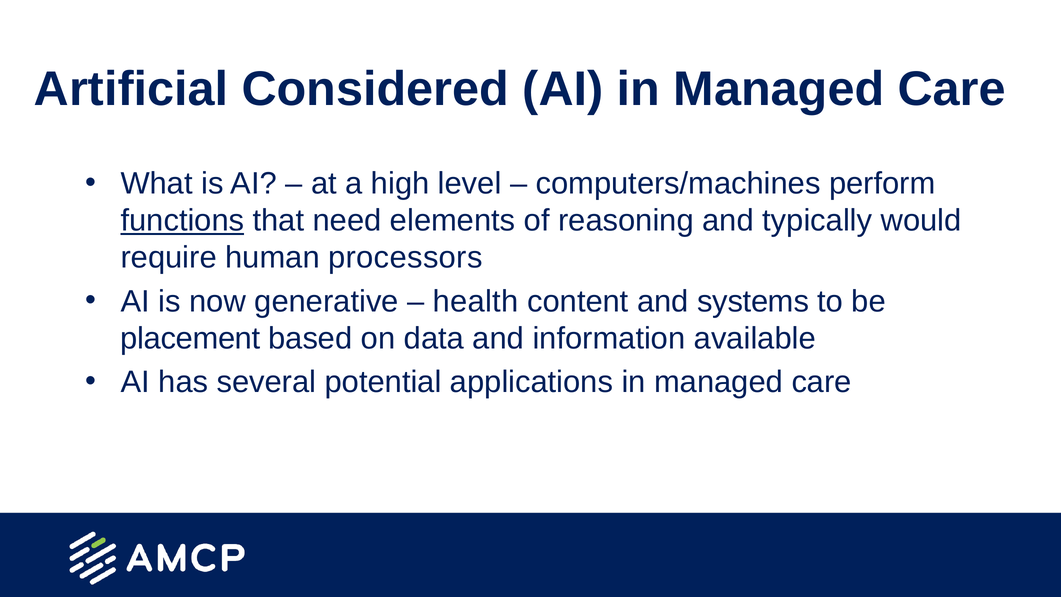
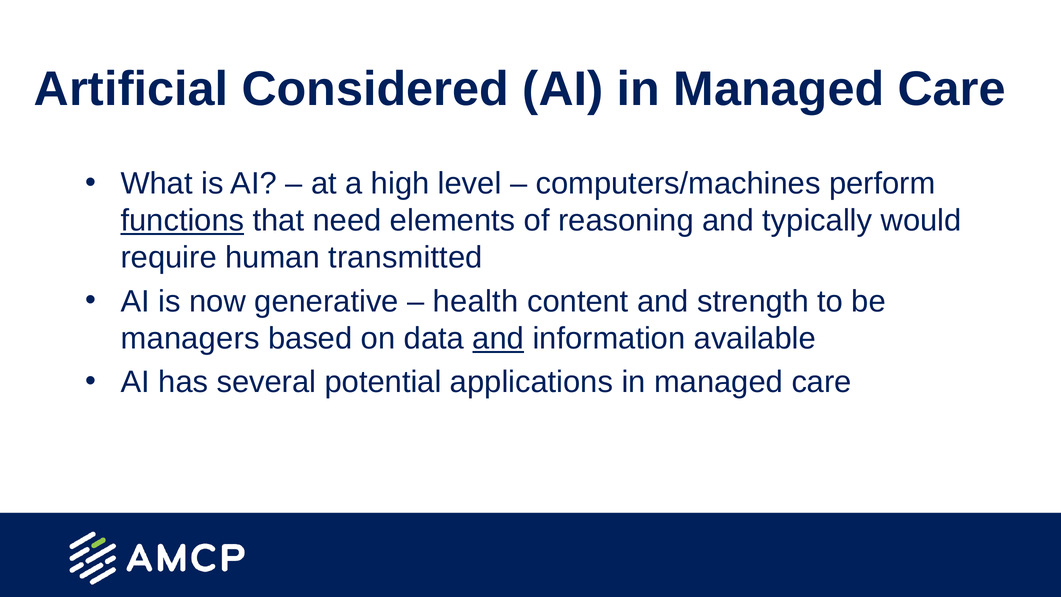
processors: processors -> transmitted
systems: systems -> strength
placement: placement -> managers
and at (498, 338) underline: none -> present
